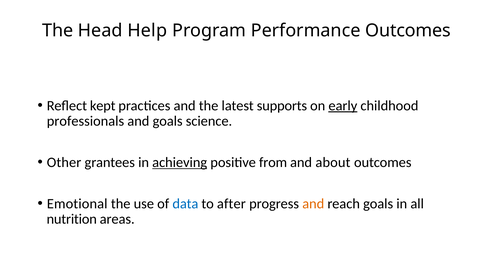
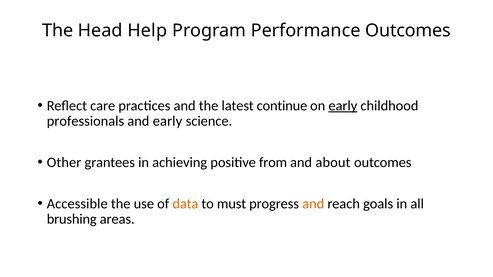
kept: kept -> care
supports: supports -> continue
and goals: goals -> early
achieving underline: present -> none
Emotional: Emotional -> Accessible
data colour: blue -> orange
after: after -> must
nutrition: nutrition -> brushing
